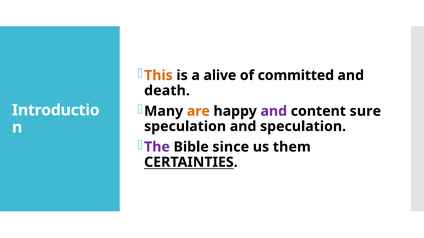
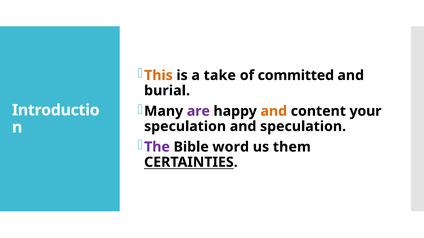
alive: alive -> take
death: death -> burial
are colour: orange -> purple
and at (274, 111) colour: purple -> orange
sure: sure -> your
since: since -> word
